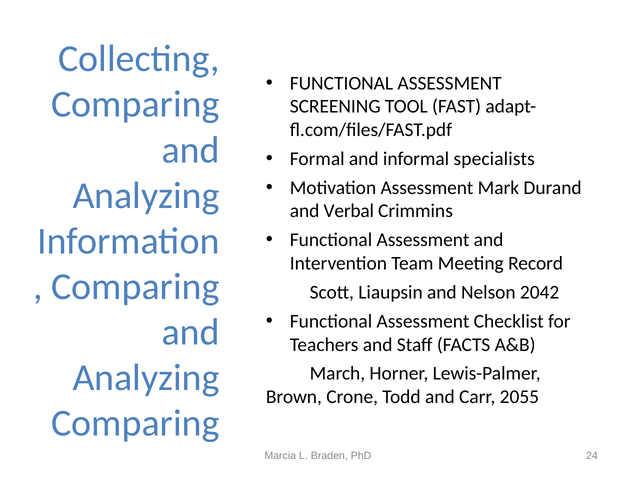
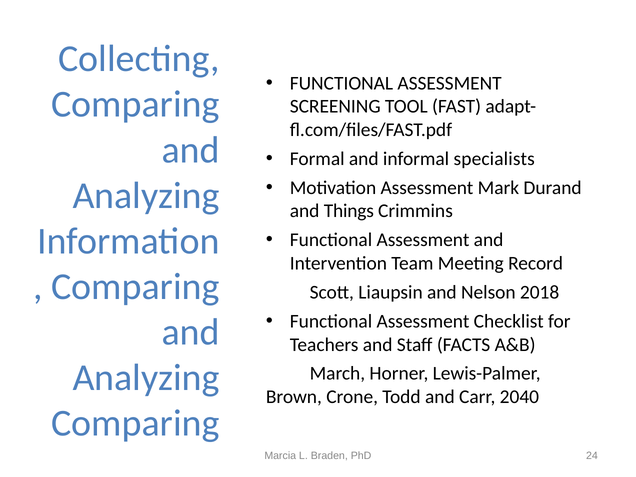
Verbal: Verbal -> Things
2042: 2042 -> 2018
2055: 2055 -> 2040
